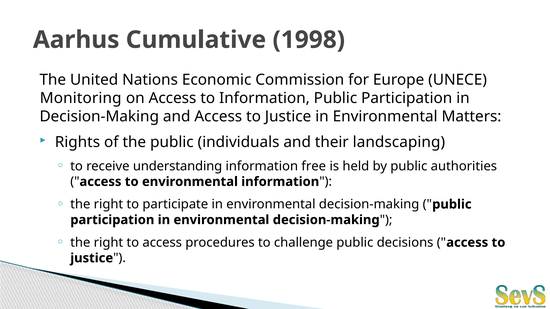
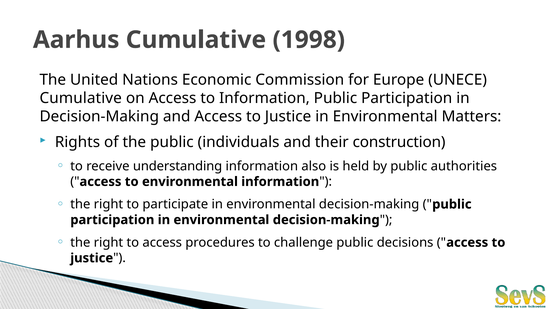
Monitoring at (81, 98): Monitoring -> Cumulative
landscaping: landscaping -> construction
free: free -> also
